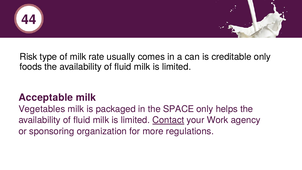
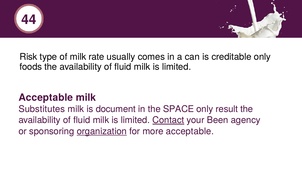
Vegetables: Vegetables -> Substitutes
packaged: packaged -> document
helps: helps -> result
Work: Work -> Been
organization underline: none -> present
more regulations: regulations -> acceptable
